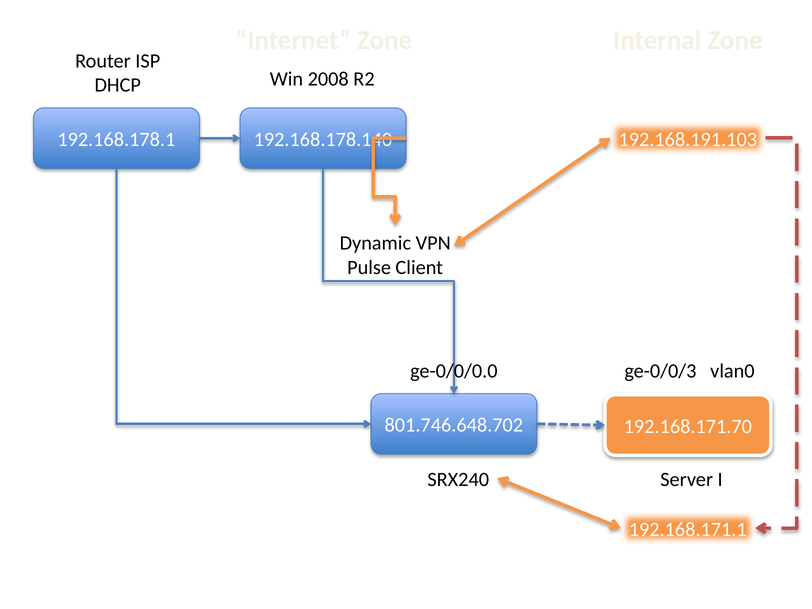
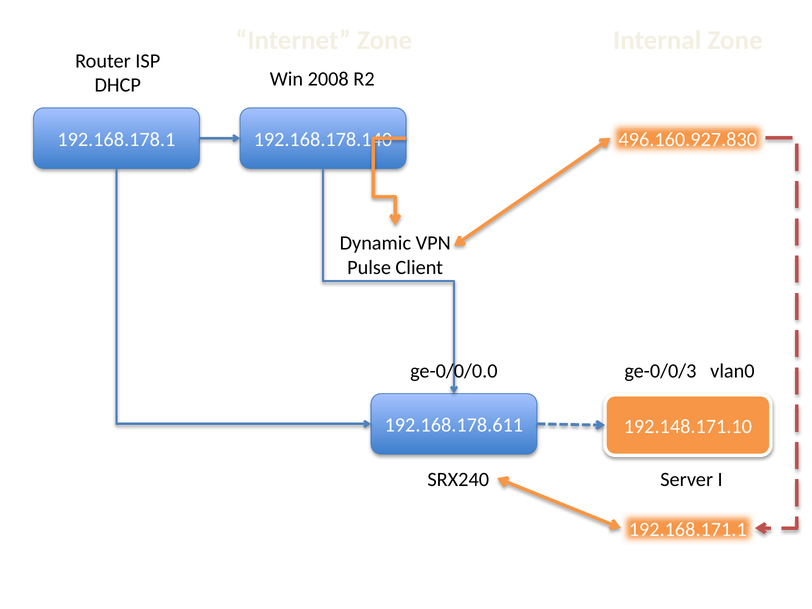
192.168.191.103: 192.168.191.103 -> 496.160.927.830
801.746.648.702: 801.746.648.702 -> 192.168.178.611
192.168.171.70: 192.168.171.70 -> 192.148.171.10
